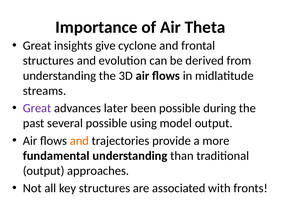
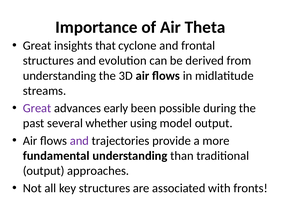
give: give -> that
later: later -> early
several possible: possible -> whether
and at (79, 141) colour: orange -> purple
